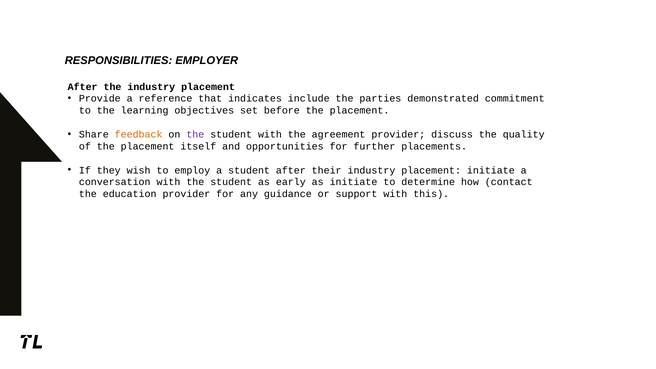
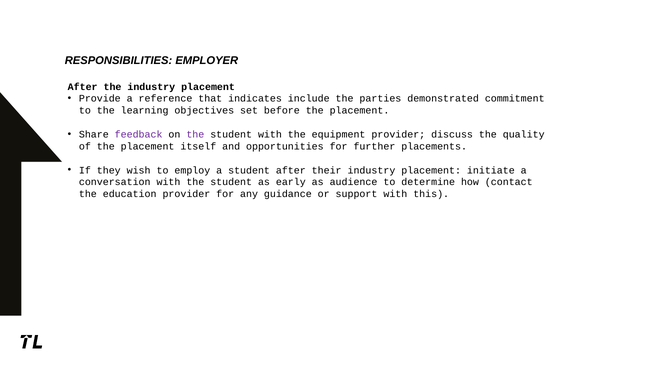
feedback colour: orange -> purple
agreement: agreement -> equipment
as initiate: initiate -> audience
